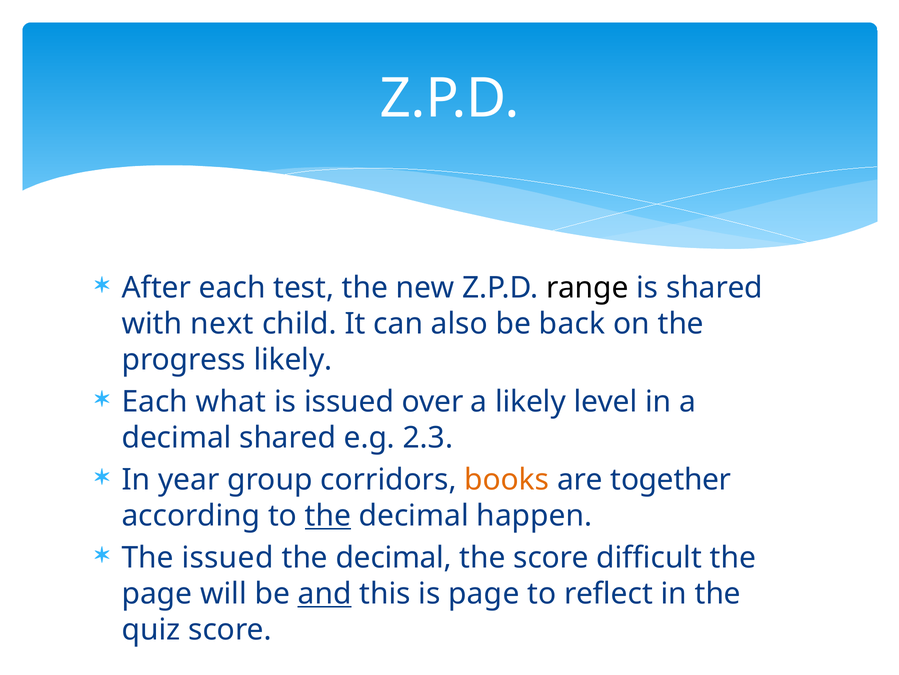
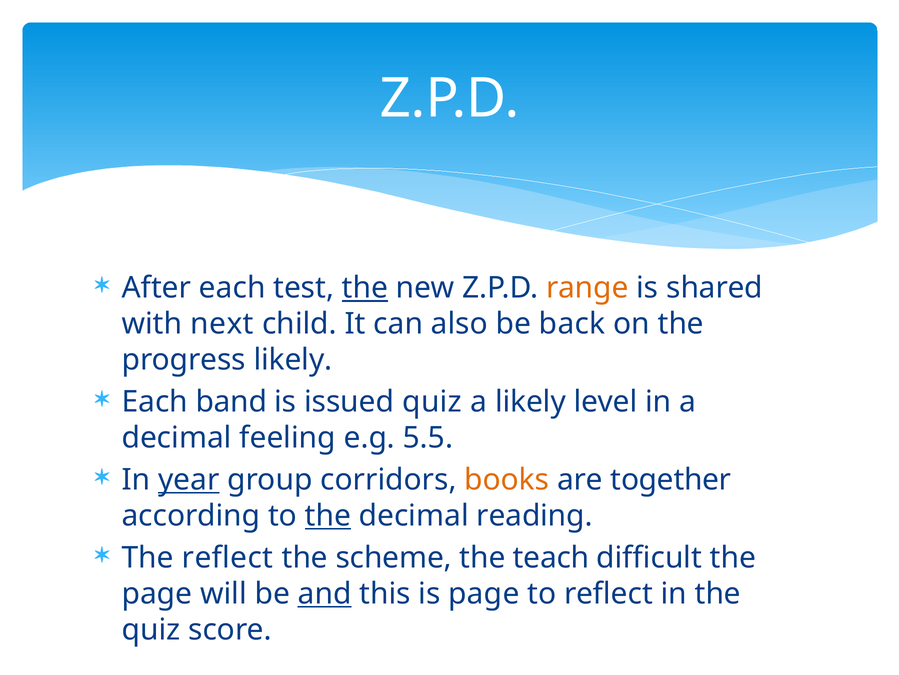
the at (365, 288) underline: none -> present
range colour: black -> orange
what: what -> band
issued over: over -> quiz
decimal shared: shared -> feeling
2.3: 2.3 -> 5.5
year underline: none -> present
happen: happen -> reading
The issued: issued -> reflect
decimal at (394, 557): decimal -> scheme
the score: score -> teach
